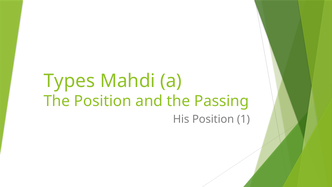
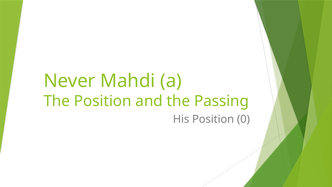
Types: Types -> Never
1: 1 -> 0
